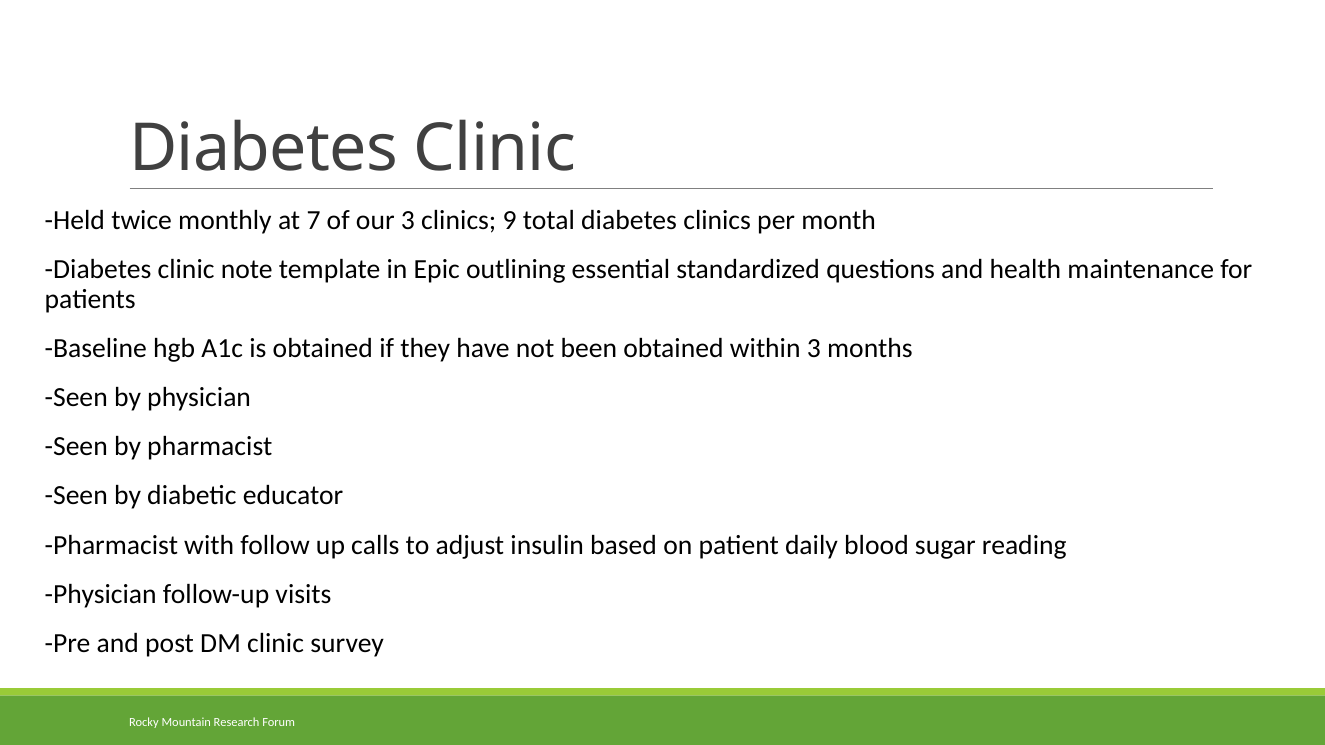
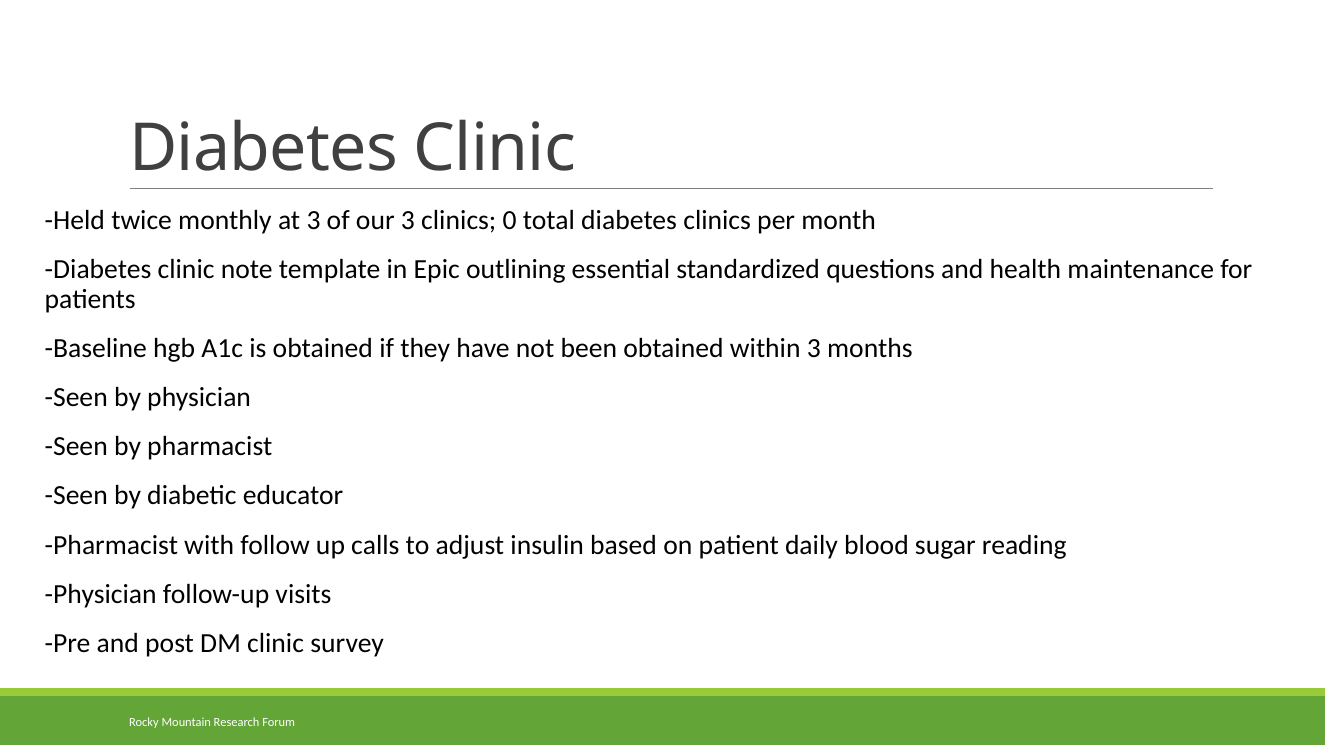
at 7: 7 -> 3
9: 9 -> 0
